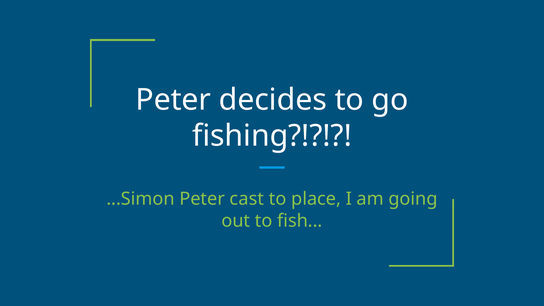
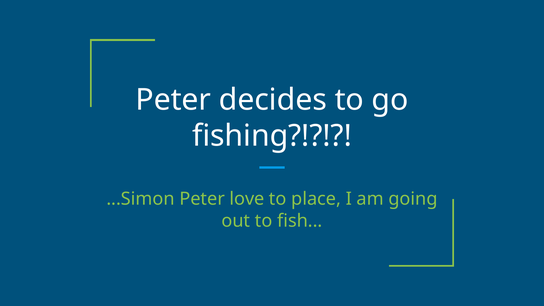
cast: cast -> love
